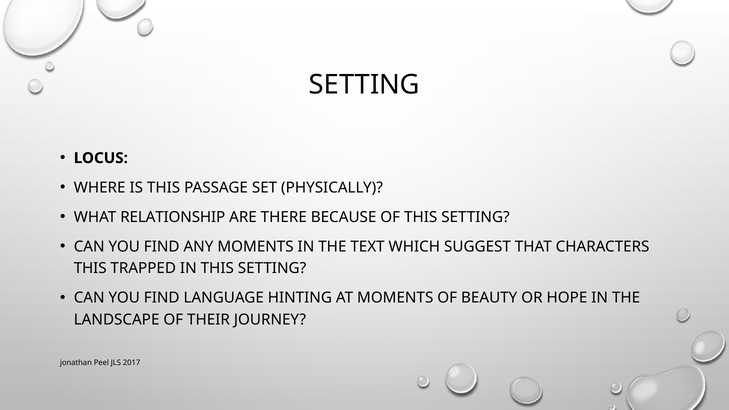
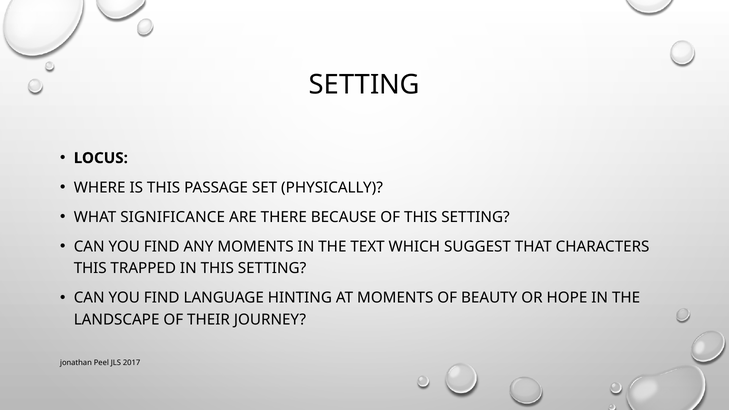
RELATIONSHIP: RELATIONSHIP -> SIGNIFICANCE
